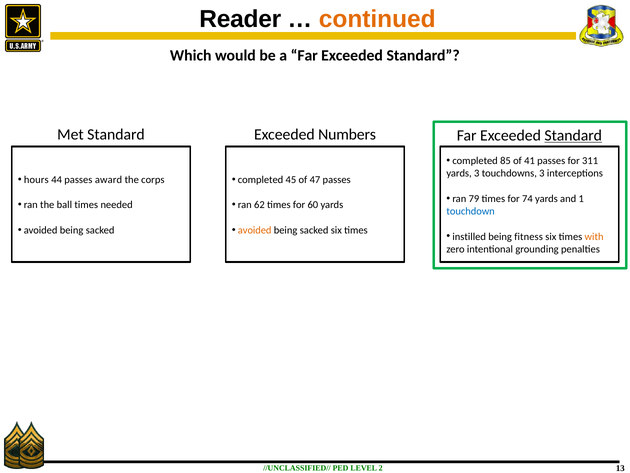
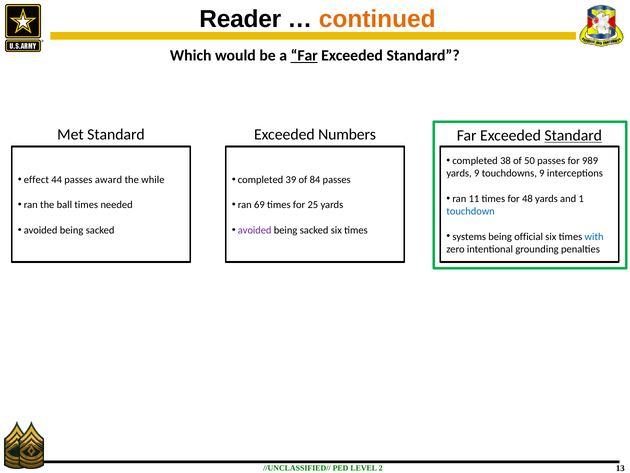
Far at (304, 56) underline: none -> present
85: 85 -> 38
41: 41 -> 50
311: 311 -> 989
yards 3: 3 -> 9
touchdowns 3: 3 -> 9
hours: hours -> effect
corps: corps -> while
45: 45 -> 39
47: 47 -> 84
79: 79 -> 11
74: 74 -> 48
62: 62 -> 69
60: 60 -> 25
avoided at (255, 230) colour: orange -> purple
instilled: instilled -> systems
fitness: fitness -> official
with colour: orange -> blue
